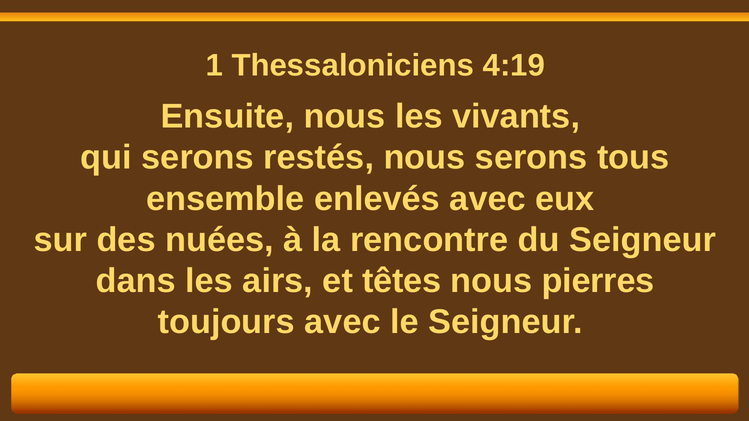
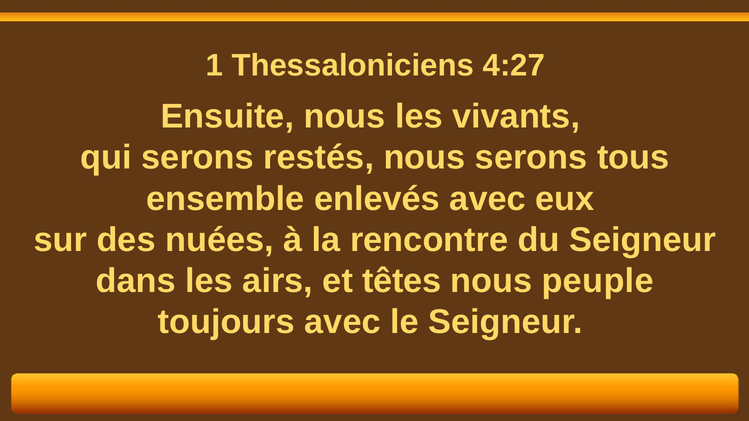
4:19: 4:19 -> 4:27
pierres: pierres -> peuple
